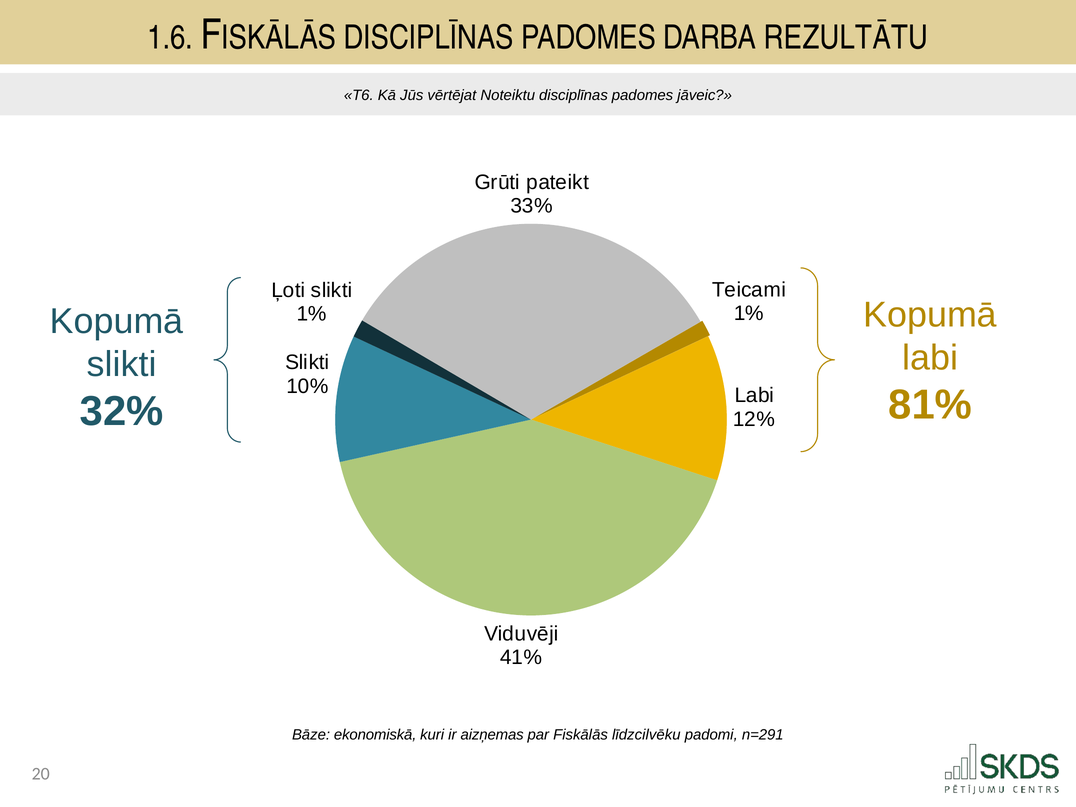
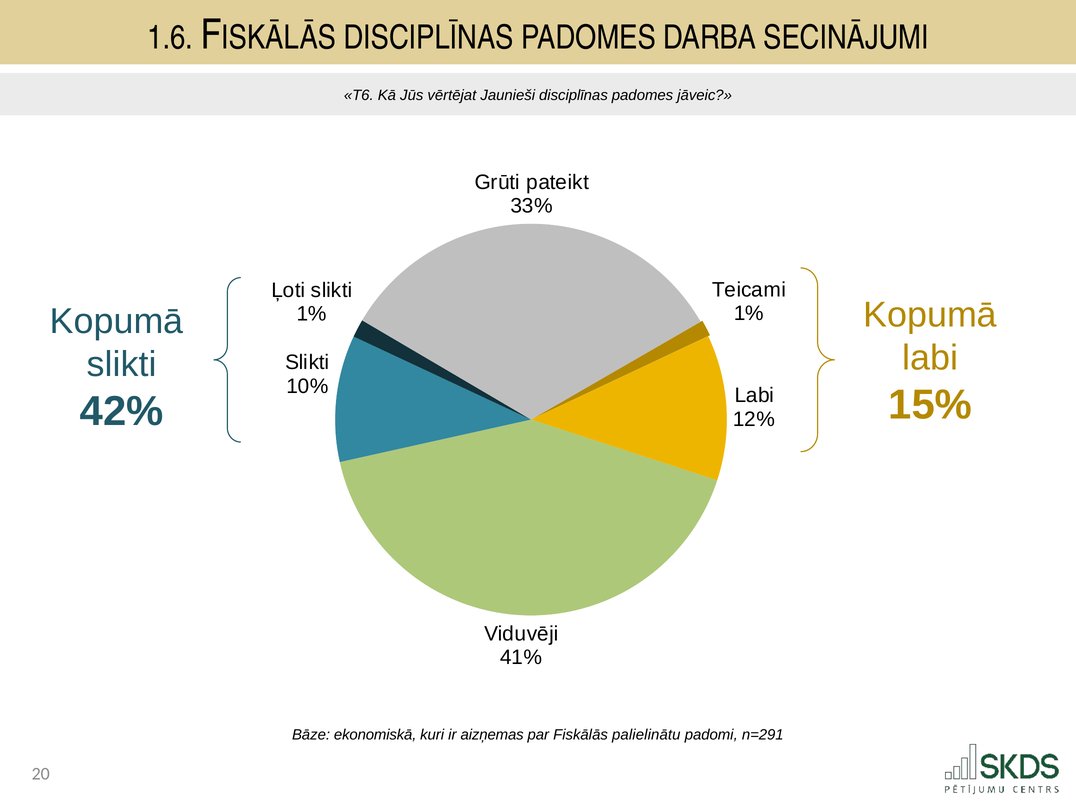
REZULTĀTU: REZULTĀTU -> SECINĀJUMI
Noteiktu: Noteiktu -> Jaunieši
81%: 81% -> 15%
32%: 32% -> 42%
līdzcilvēku: līdzcilvēku -> palielinātu
